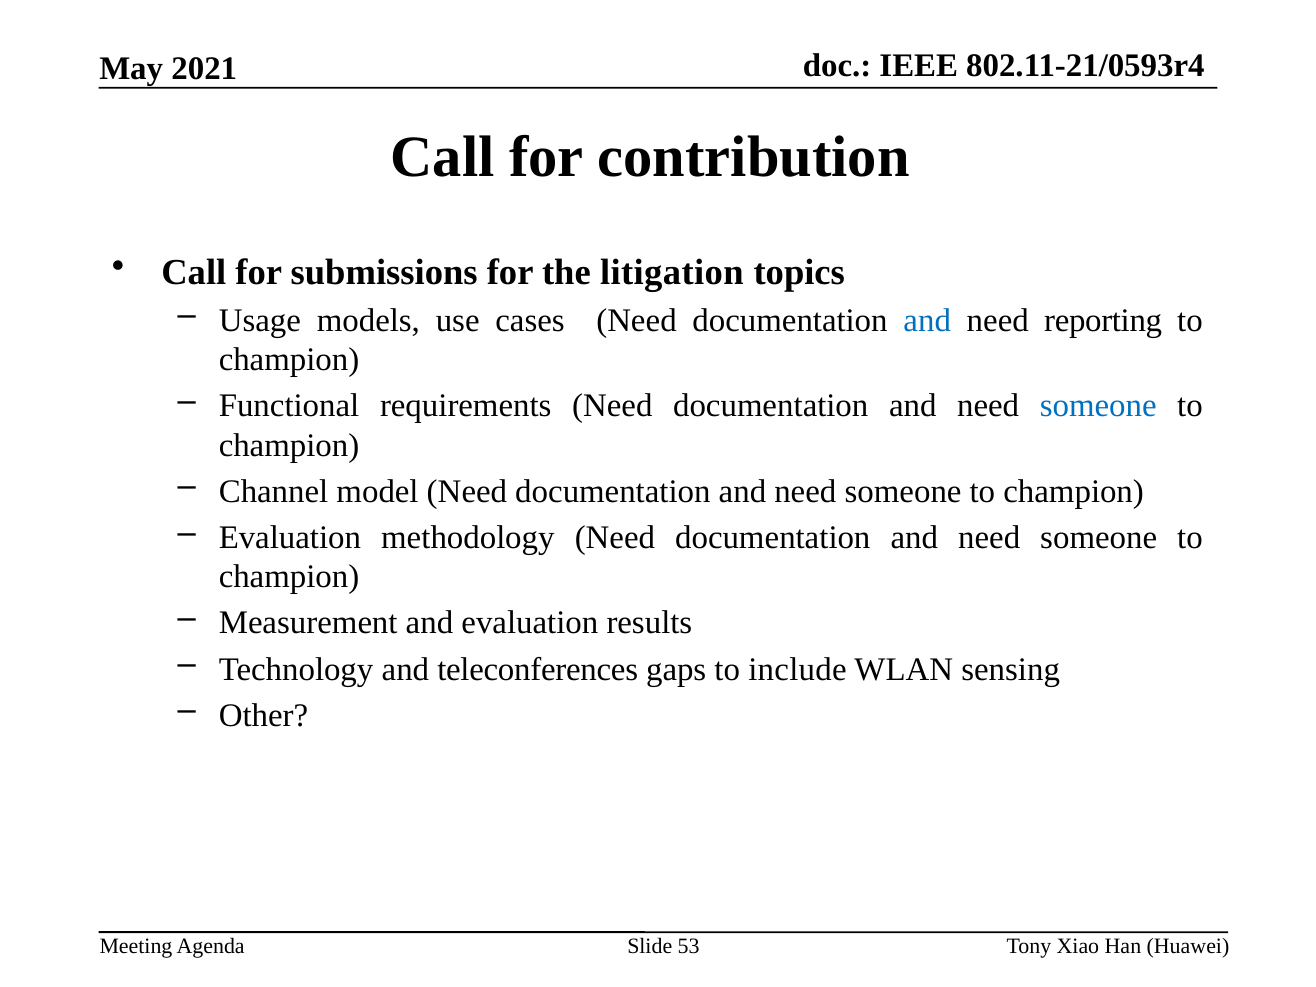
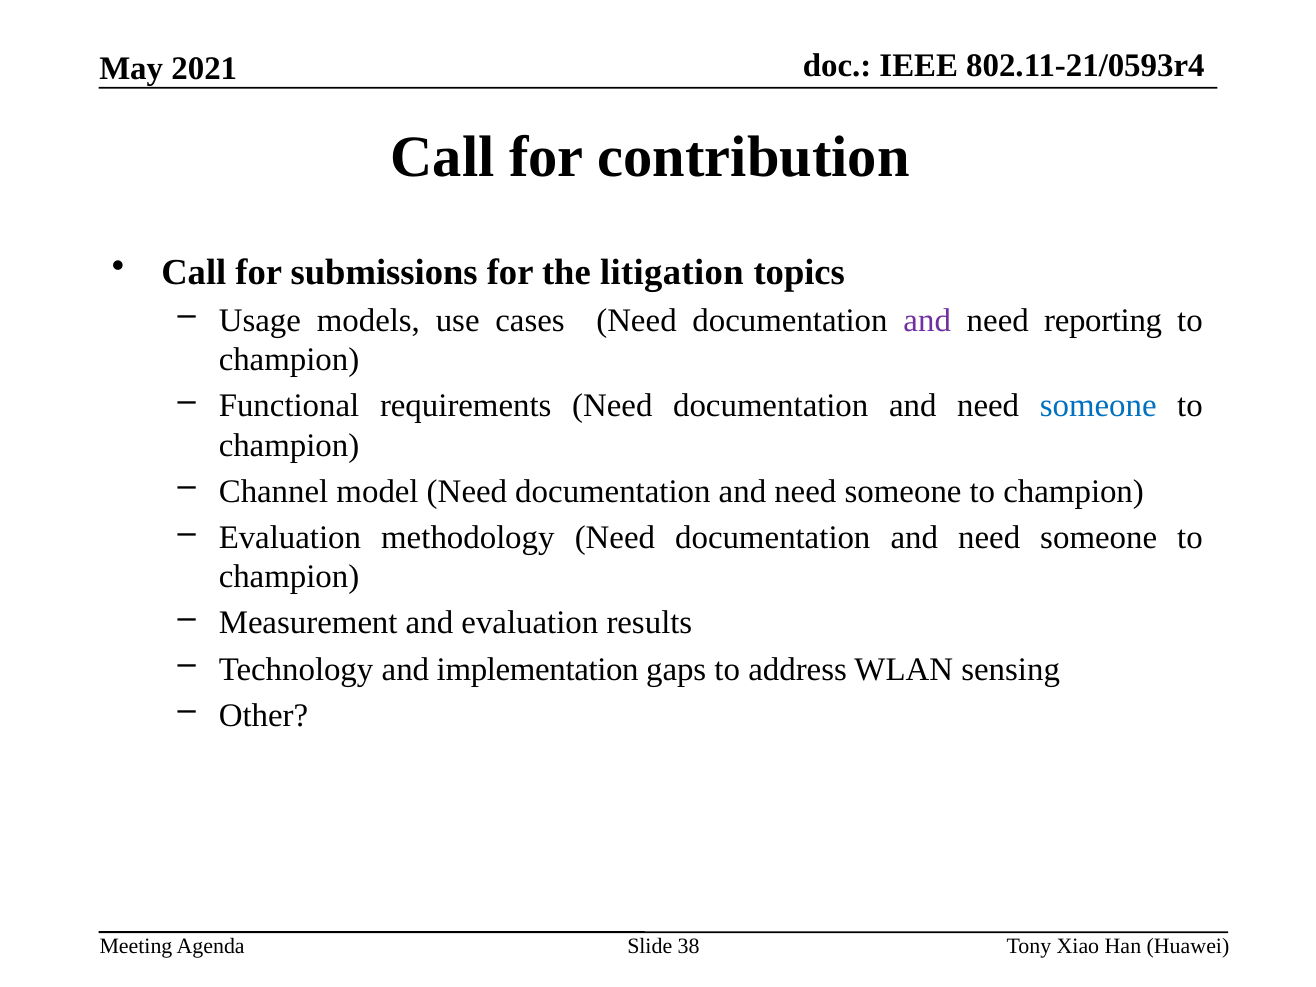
and at (927, 320) colour: blue -> purple
teleconferences: teleconferences -> implementation
include: include -> address
53: 53 -> 38
